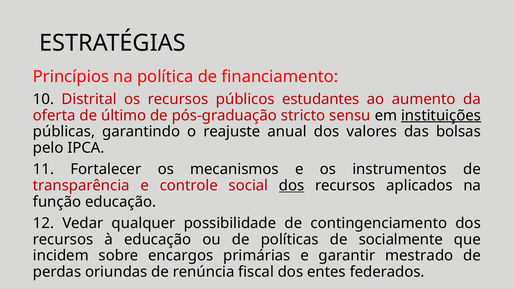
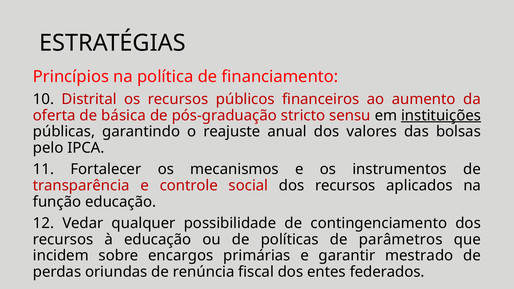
estudantes: estudantes -> financeiros
último: último -> básica
dos at (292, 186) underline: present -> none
socialmente: socialmente -> parâmetros
